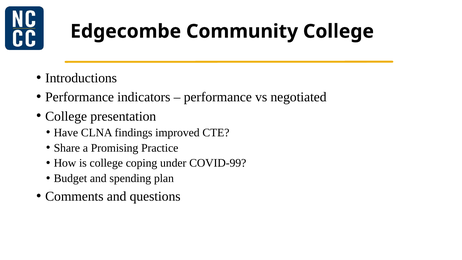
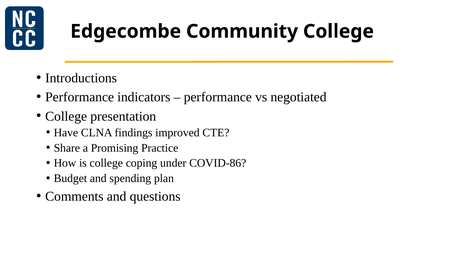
COVID-99: COVID-99 -> COVID-86
